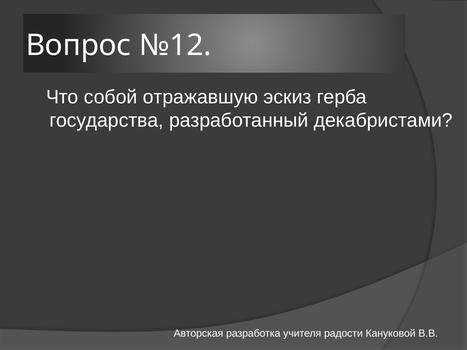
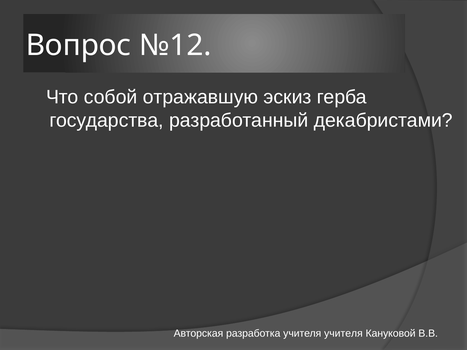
учителя радости: радости -> учителя
